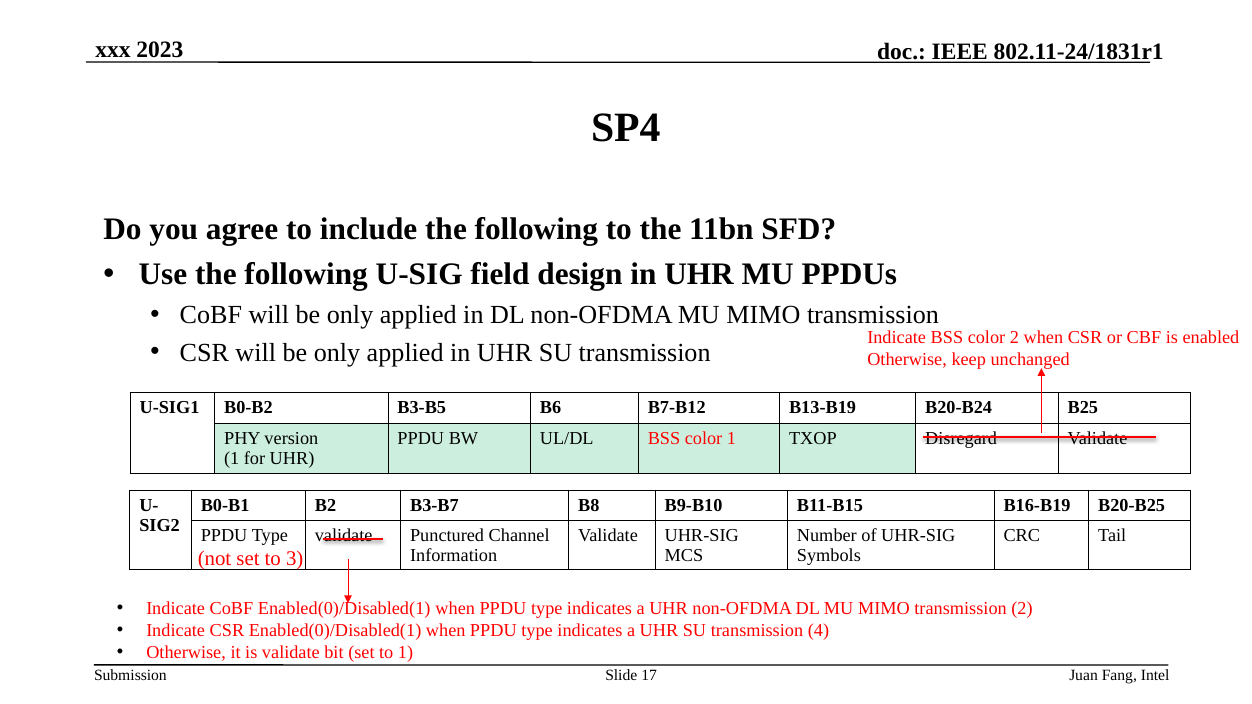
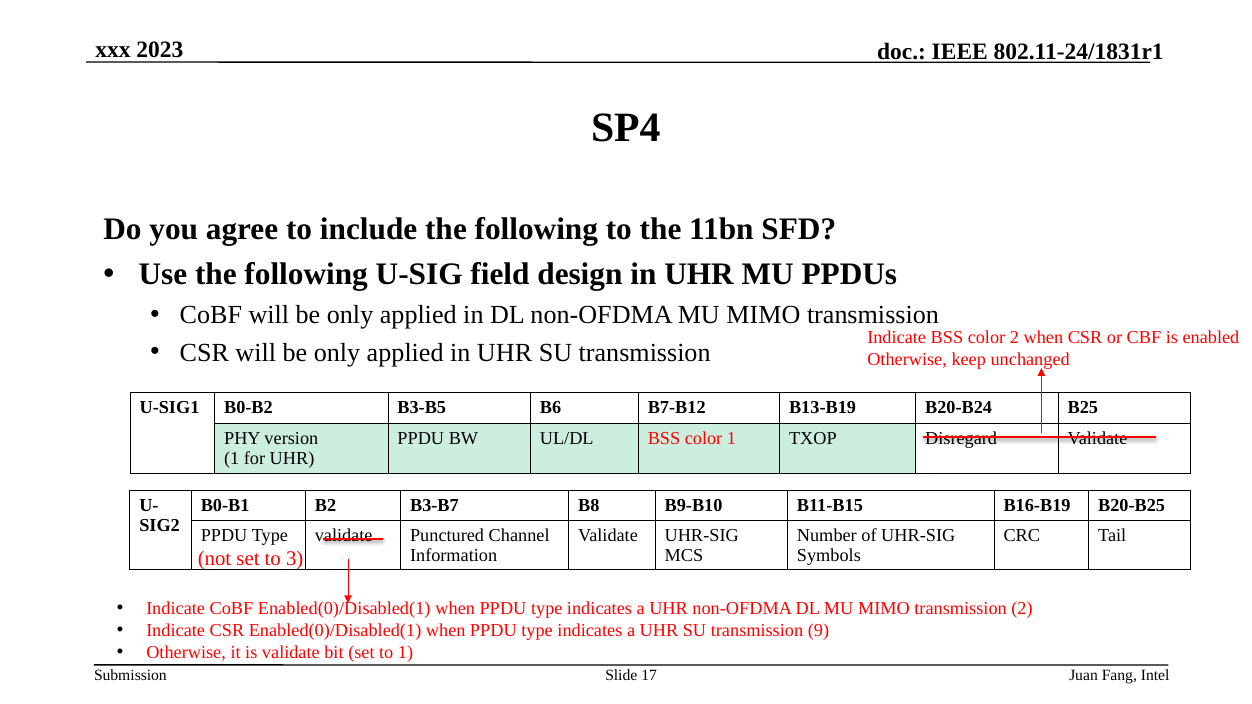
4: 4 -> 9
